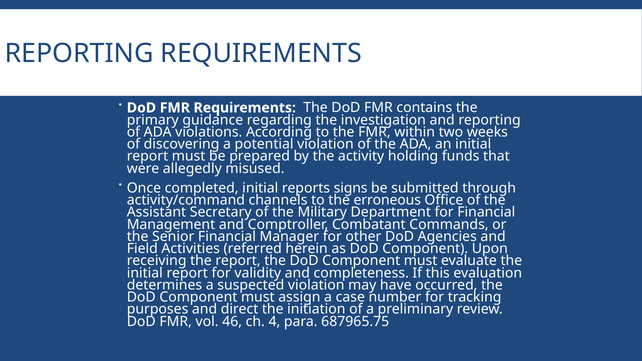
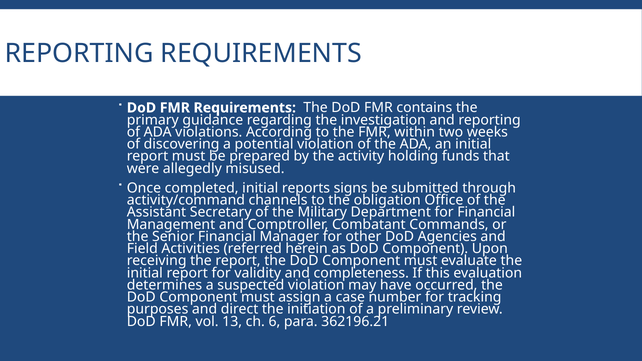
erroneous: erroneous -> obligation
46: 46 -> 13
4: 4 -> 6
687965.75: 687965.75 -> 362196.21
